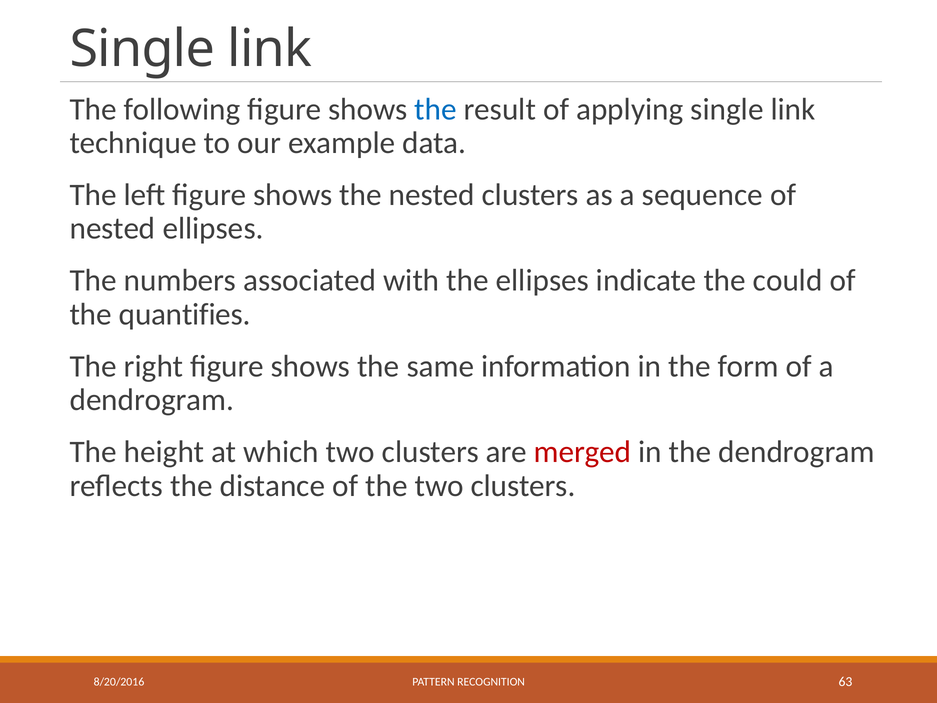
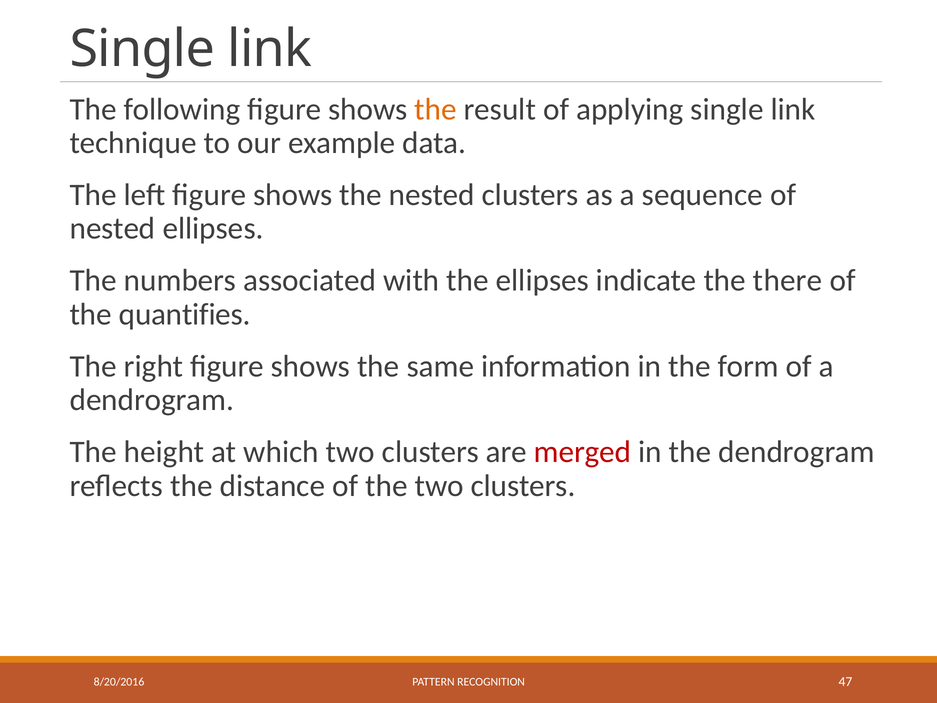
the at (436, 109) colour: blue -> orange
could: could -> there
63: 63 -> 47
